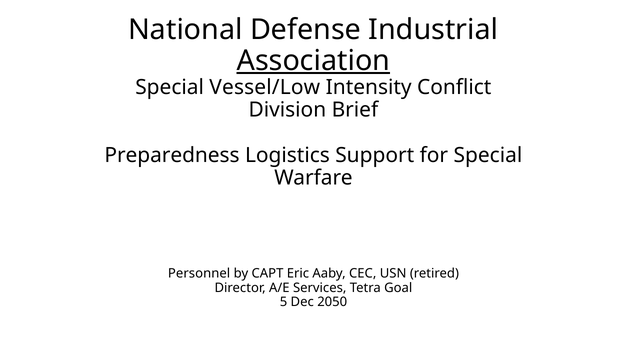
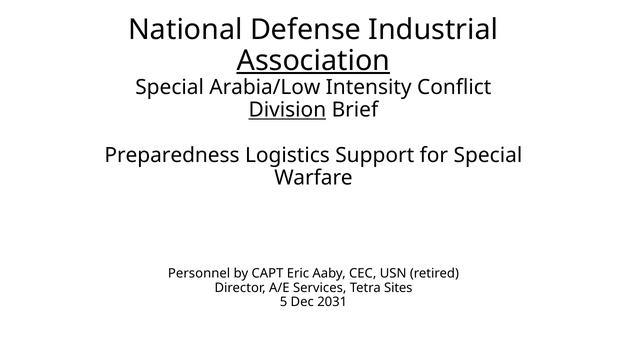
Vessel/Low: Vessel/Low -> Arabia/Low
Division underline: none -> present
Goal: Goal -> Sites
2050: 2050 -> 2031
